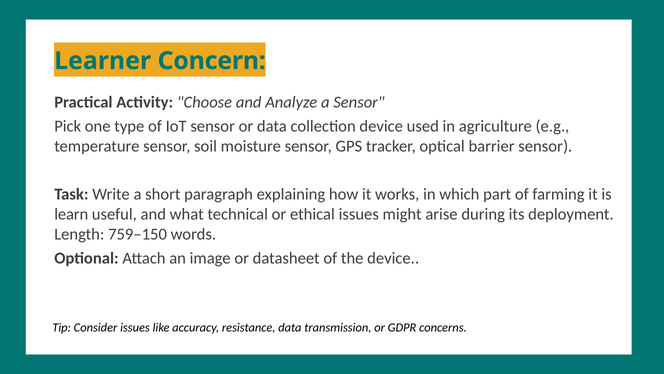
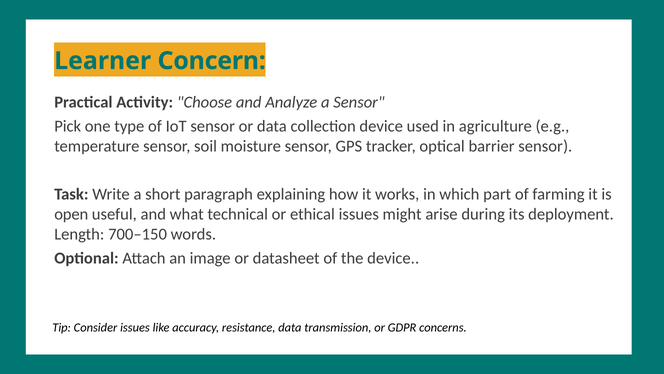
learn: learn -> open
759–150: 759–150 -> 700–150
